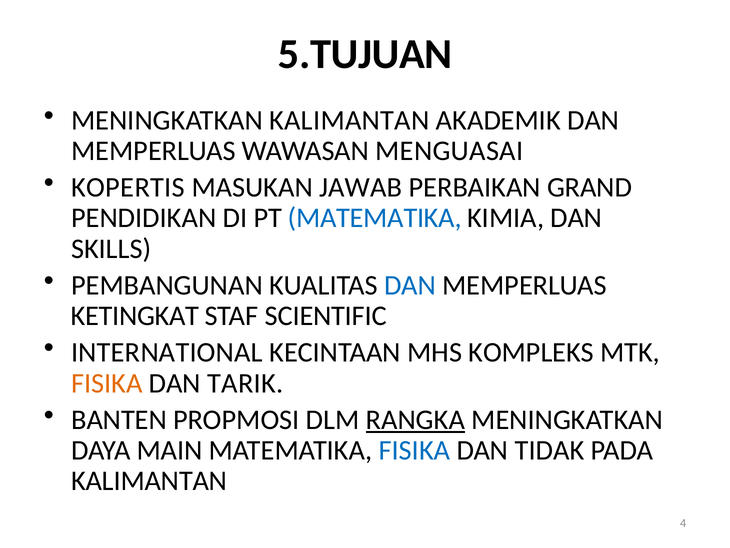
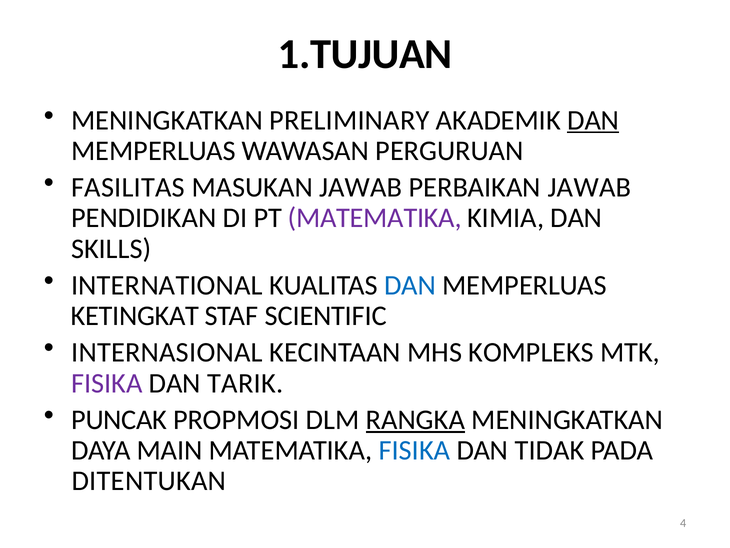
5.TUJUAN: 5.TUJUAN -> 1.TUJUAN
MENINGKATKAN KALIMANTAN: KALIMANTAN -> PRELIMINARY
DAN at (593, 120) underline: none -> present
MENGUASAI: MENGUASAI -> PERGURUAN
KOPERTIS: KOPERTIS -> FASILITAS
PERBAIKAN GRAND: GRAND -> JAWAB
MATEMATIKA at (375, 218) colour: blue -> purple
PEMBANGUNAN: PEMBANGUNAN -> INTERNATIONAL
INTERNATIONAL: INTERNATIONAL -> INTERNASIONAL
FISIKA at (107, 383) colour: orange -> purple
BANTEN: BANTEN -> PUNCAK
KALIMANTAN at (149, 481): KALIMANTAN -> DITENTUKAN
